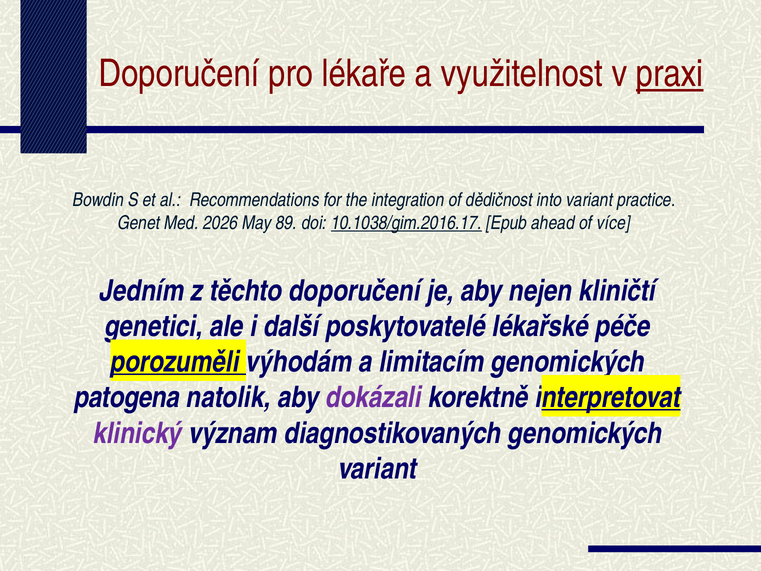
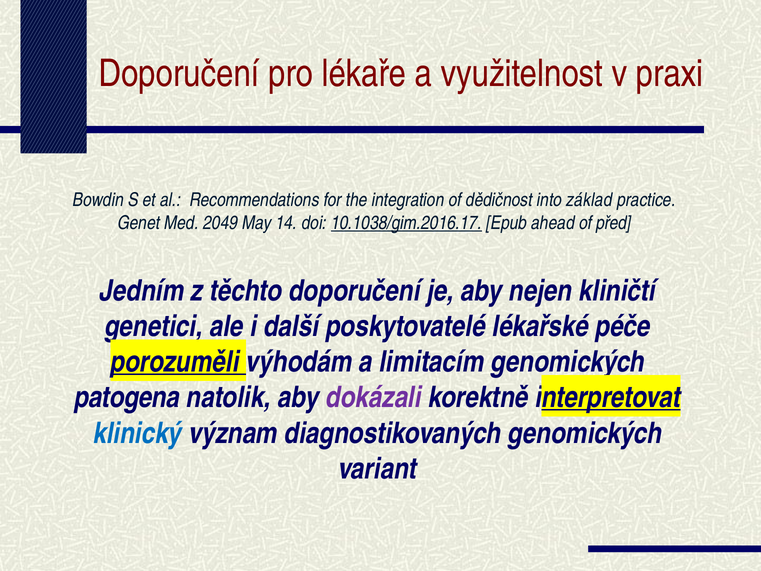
praxi underline: present -> none
into variant: variant -> základ
2026: 2026 -> 2049
89: 89 -> 14
více: více -> před
klinický colour: purple -> blue
